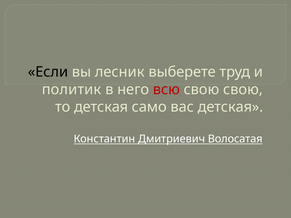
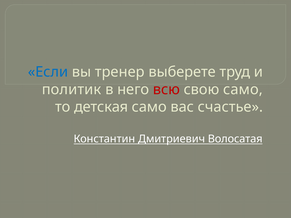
Если colour: black -> blue
лесник: лесник -> тренер
свою свою: свою -> само
вас детская: детская -> счастье
